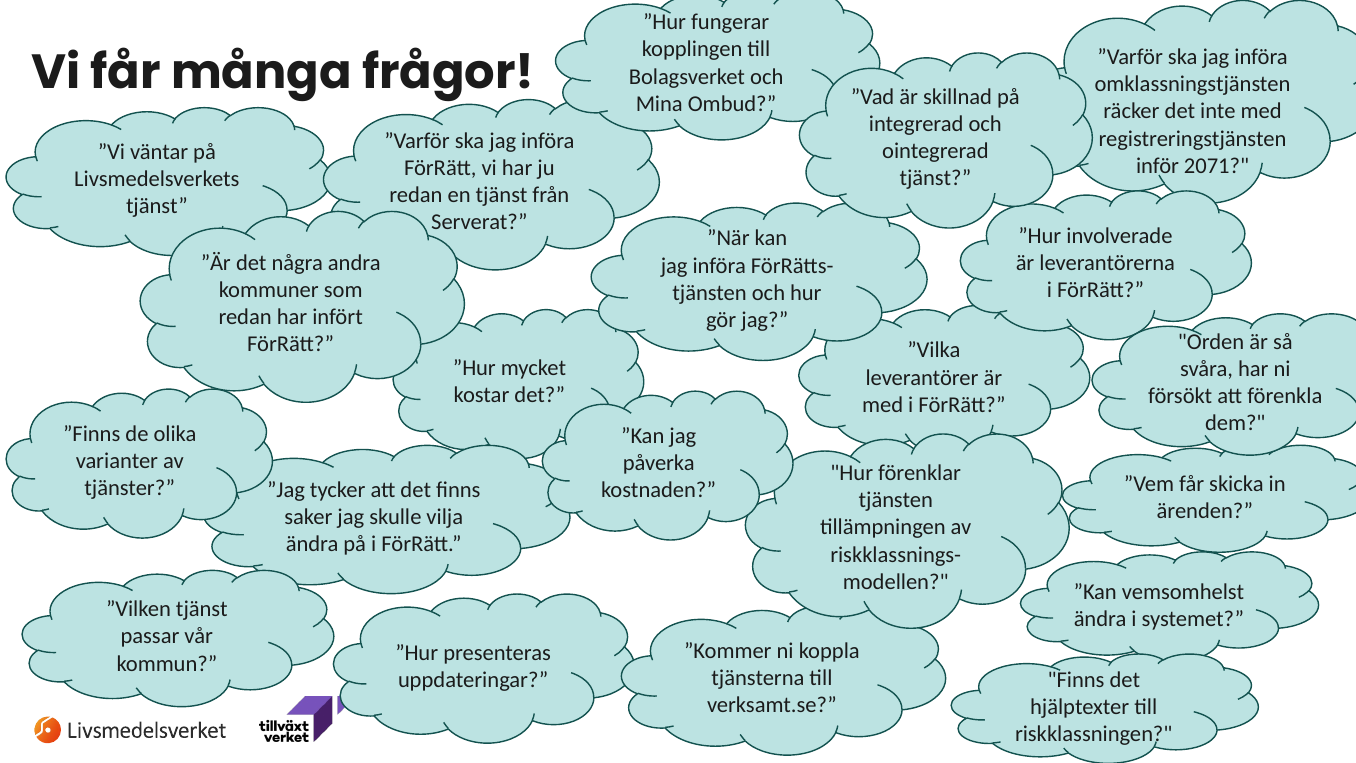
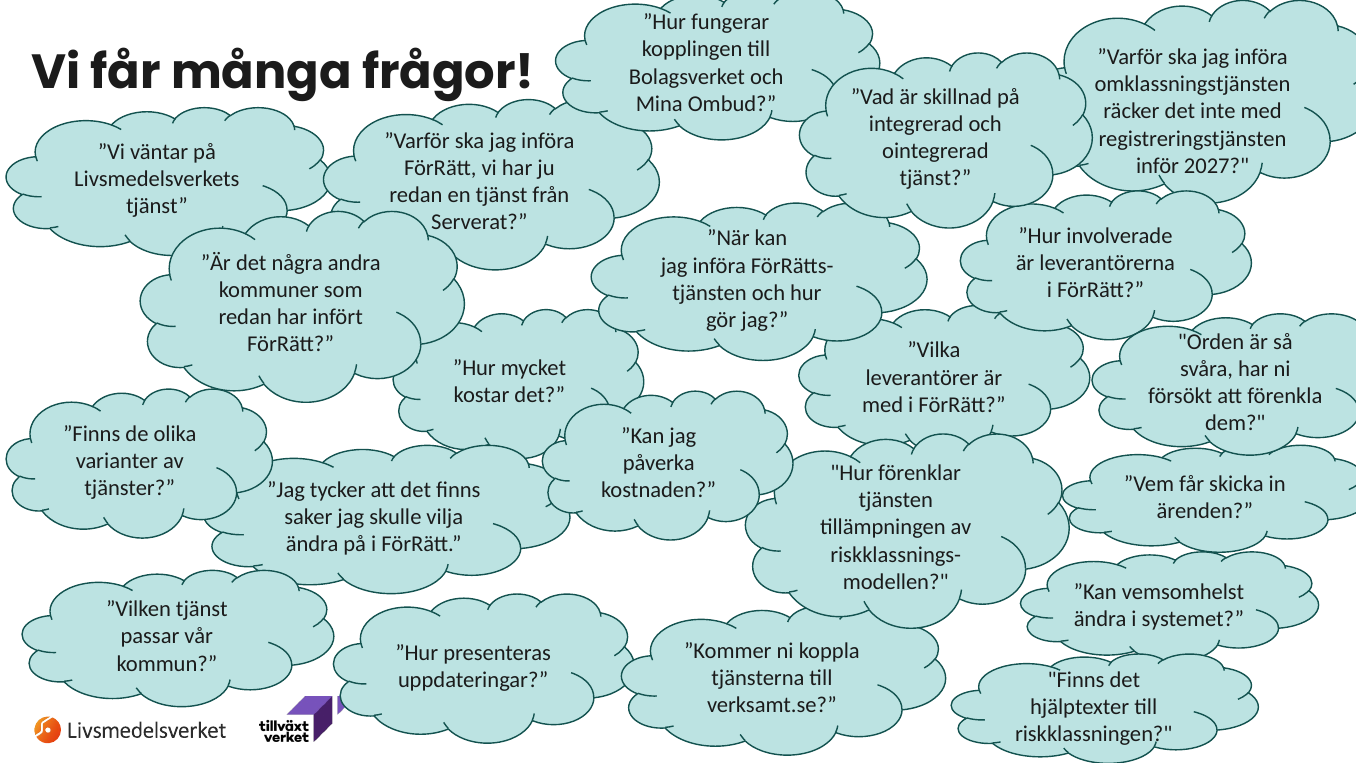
2071: 2071 -> 2027
